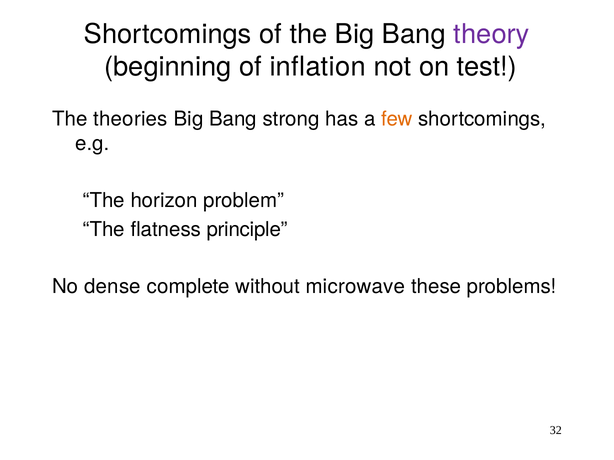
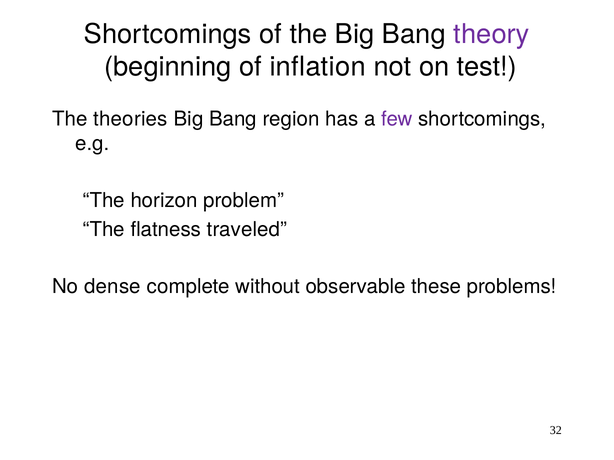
strong: strong -> region
few colour: orange -> purple
principle: principle -> traveled
microwave: microwave -> observable
